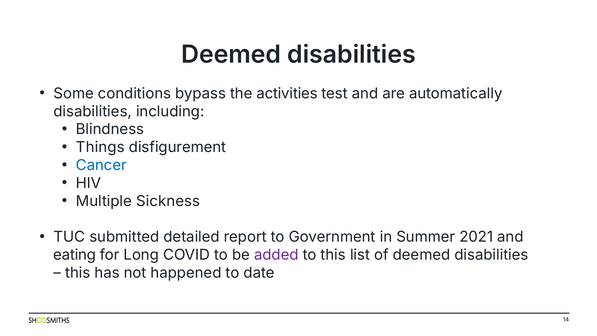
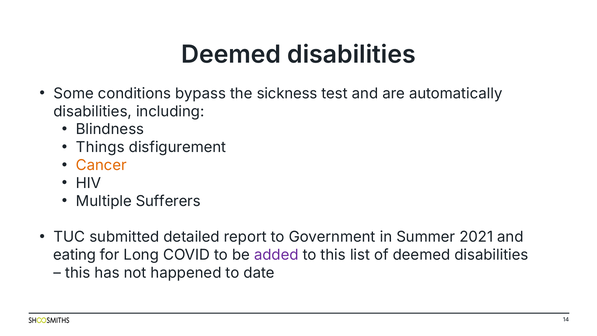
activities: activities -> sickness
Cancer colour: blue -> orange
Sickness: Sickness -> Sufferers
